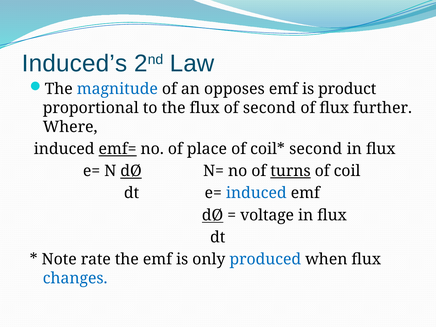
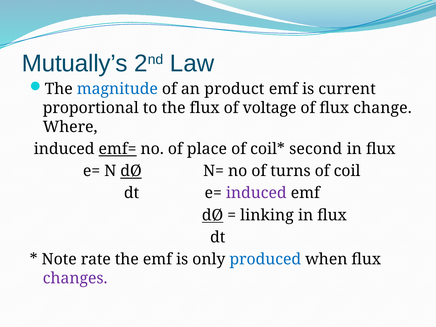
Induced’s: Induced’s -> Mutually’s
opposes: opposes -> product
product: product -> current
of second: second -> voltage
further: further -> change
turns underline: present -> none
induced at (256, 193) colour: blue -> purple
voltage: voltage -> linking
changes colour: blue -> purple
